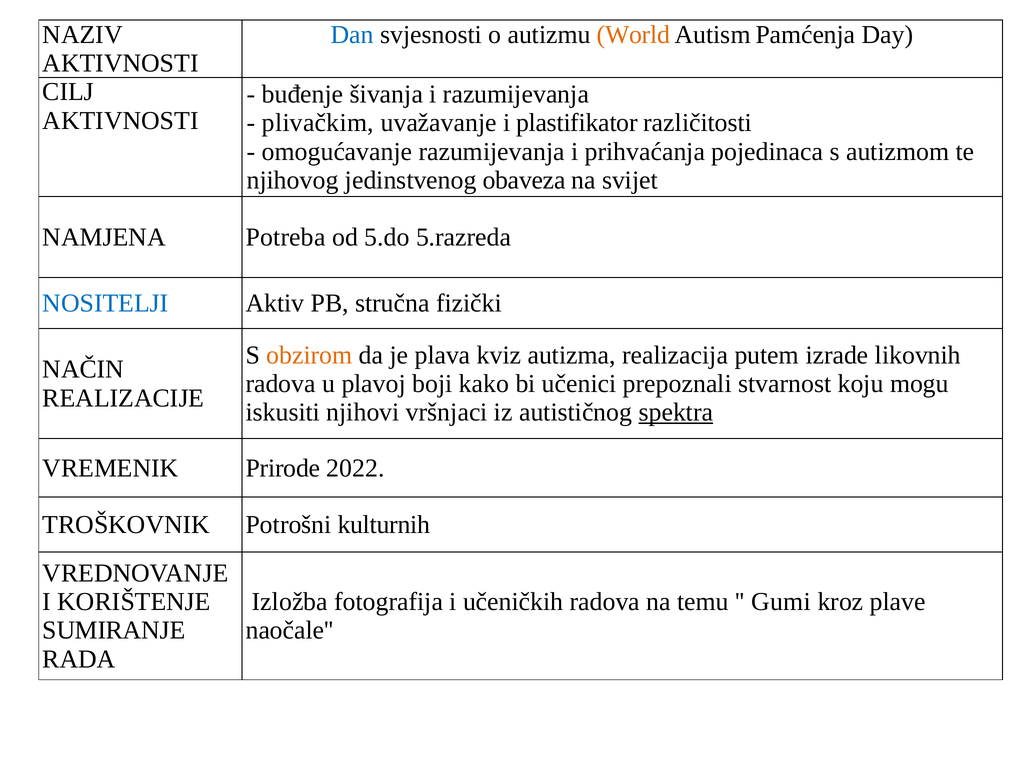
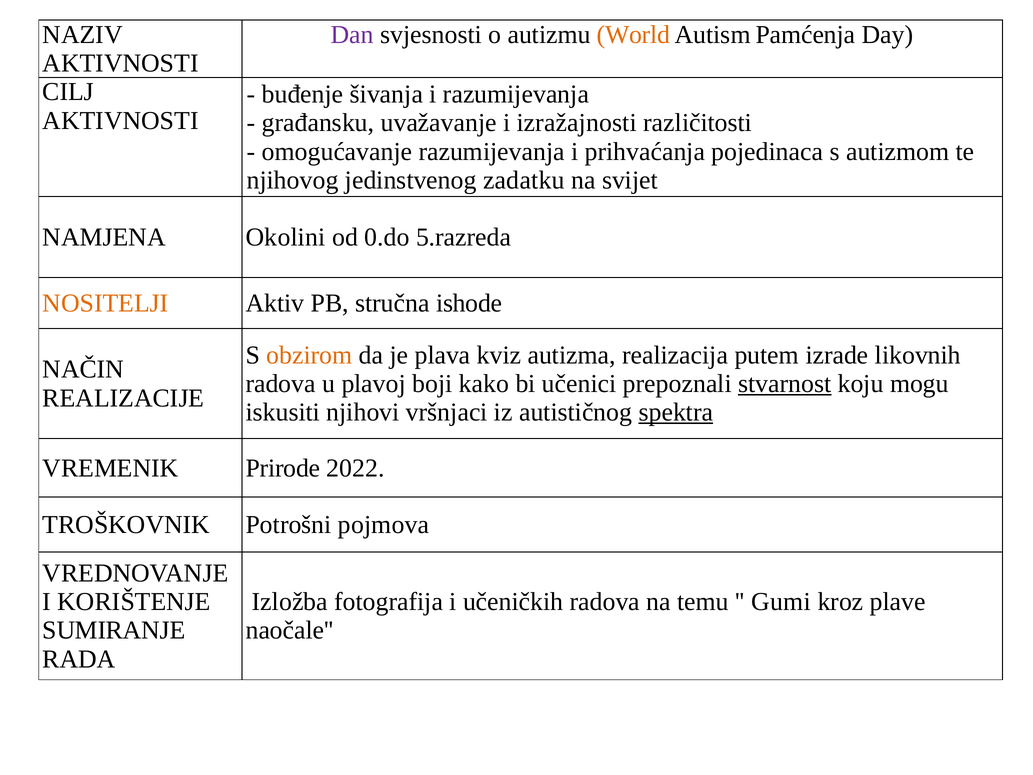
Dan colour: blue -> purple
plivačkim: plivačkim -> građansku
plastifikator: plastifikator -> izražajnosti
obaveza: obaveza -> zadatku
Potreba: Potreba -> Okolini
5.do: 5.do -> 0.do
NOSITELJI colour: blue -> orange
fizički: fizički -> ishode
stvarnost underline: none -> present
kulturnih: kulturnih -> pojmova
